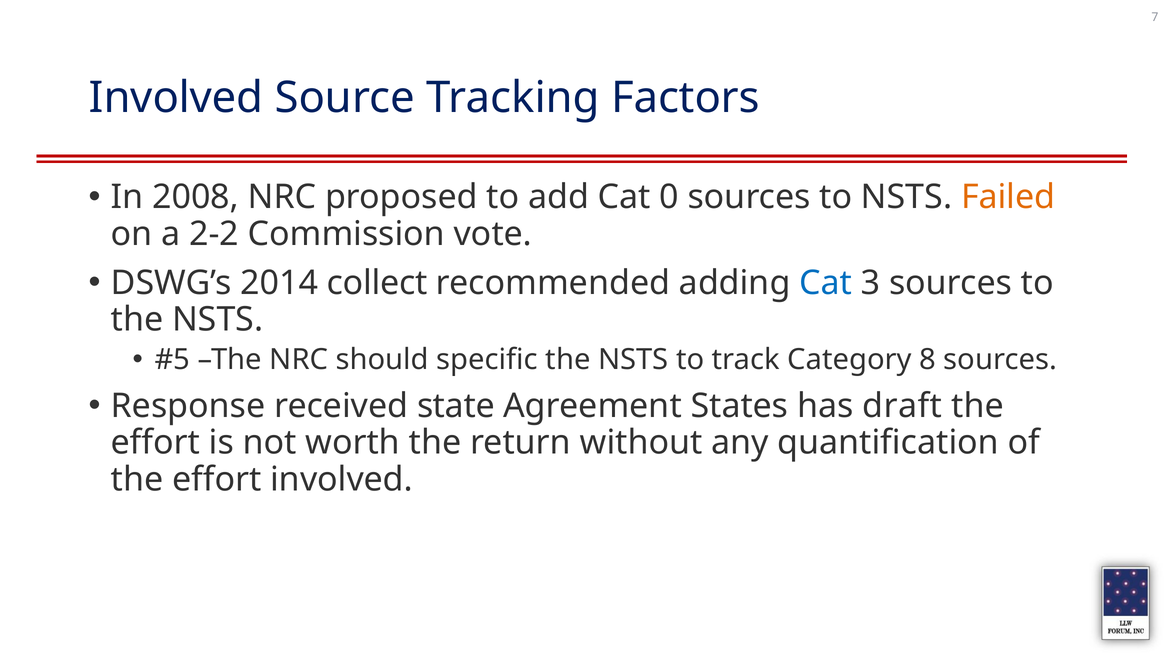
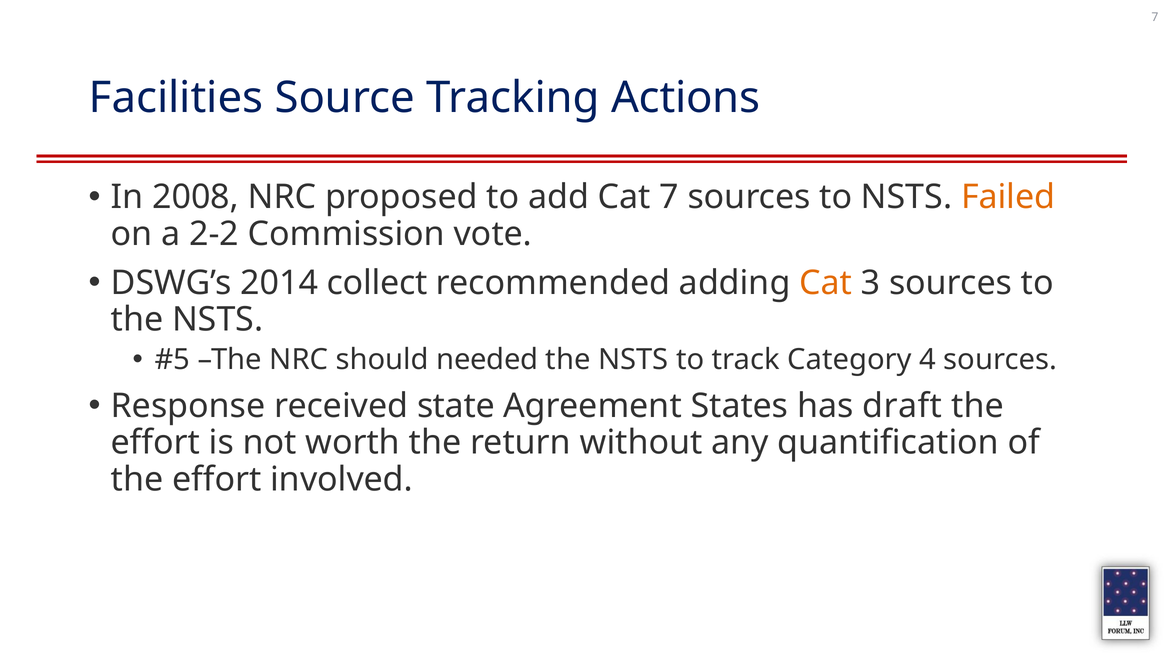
Involved at (176, 98): Involved -> Facilities
Factors: Factors -> Actions
Cat 0: 0 -> 7
Cat at (826, 283) colour: blue -> orange
specific: specific -> needed
8: 8 -> 4
